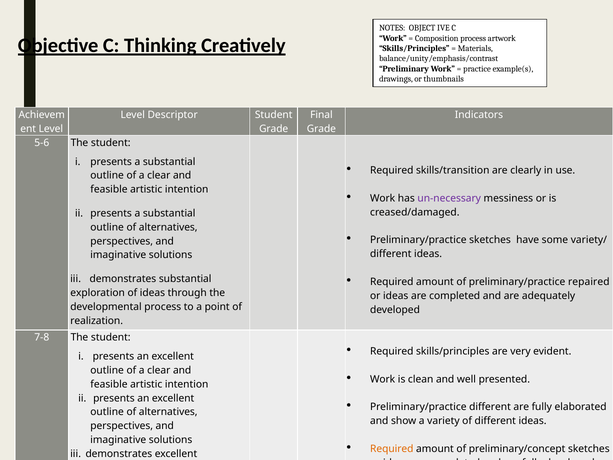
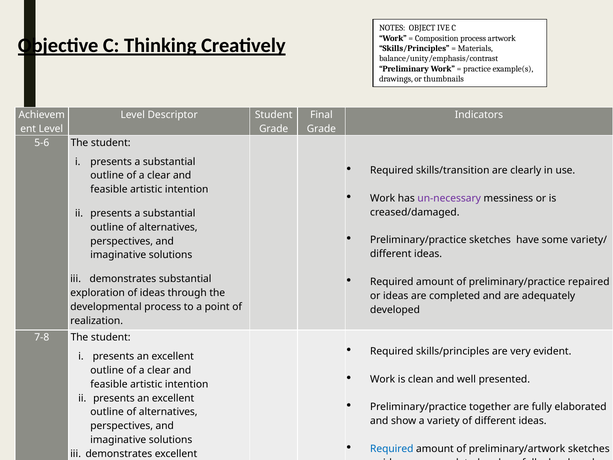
Preliminary/practice different: different -> together
Required at (392, 449) colour: orange -> blue
preliminary/concept: preliminary/concept -> preliminary/artwork
